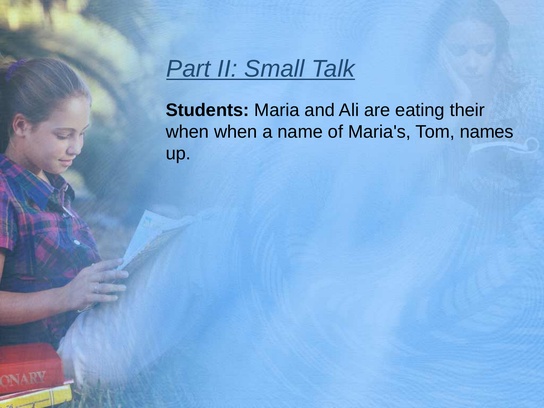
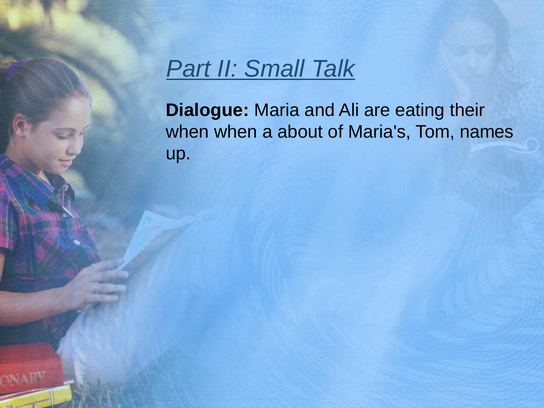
Students: Students -> Dialogue
name: name -> about
